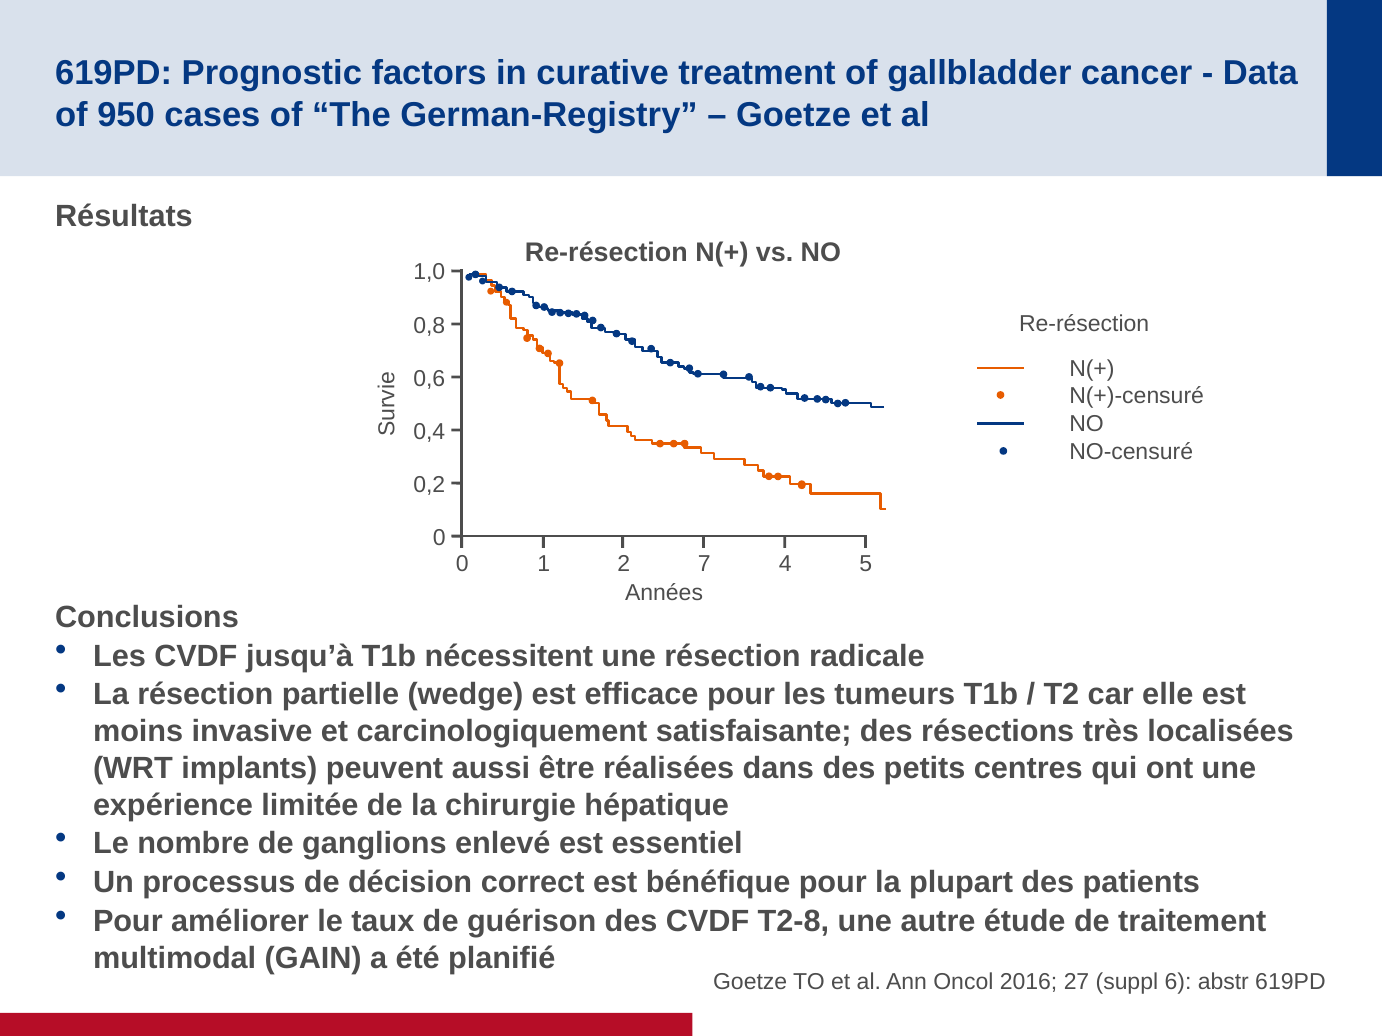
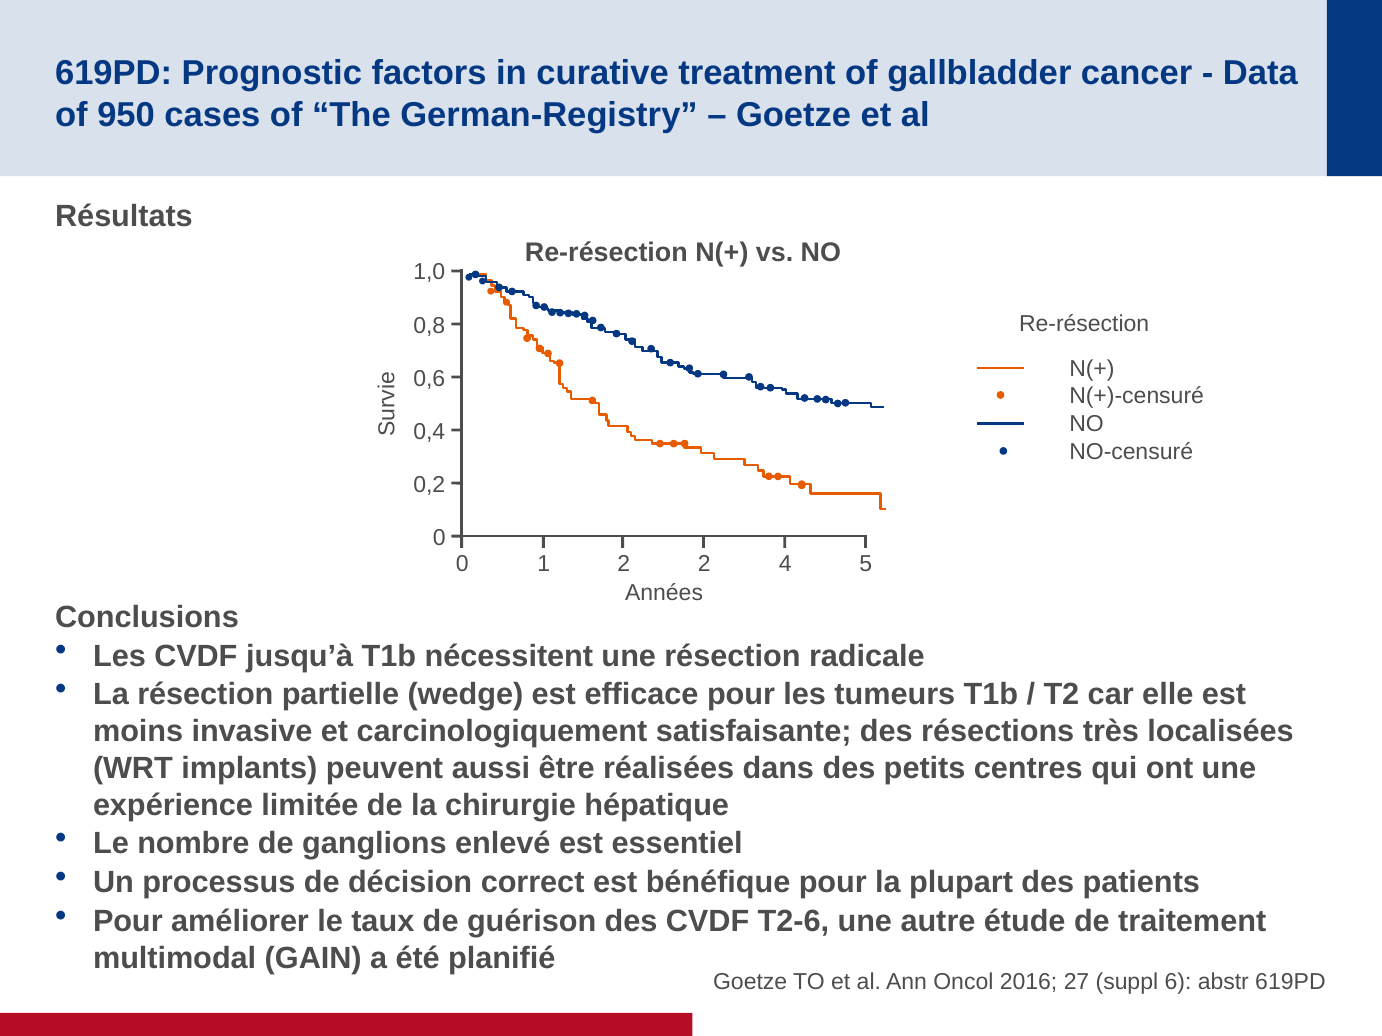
2 7: 7 -> 2
T2-8: T2-8 -> T2-6
